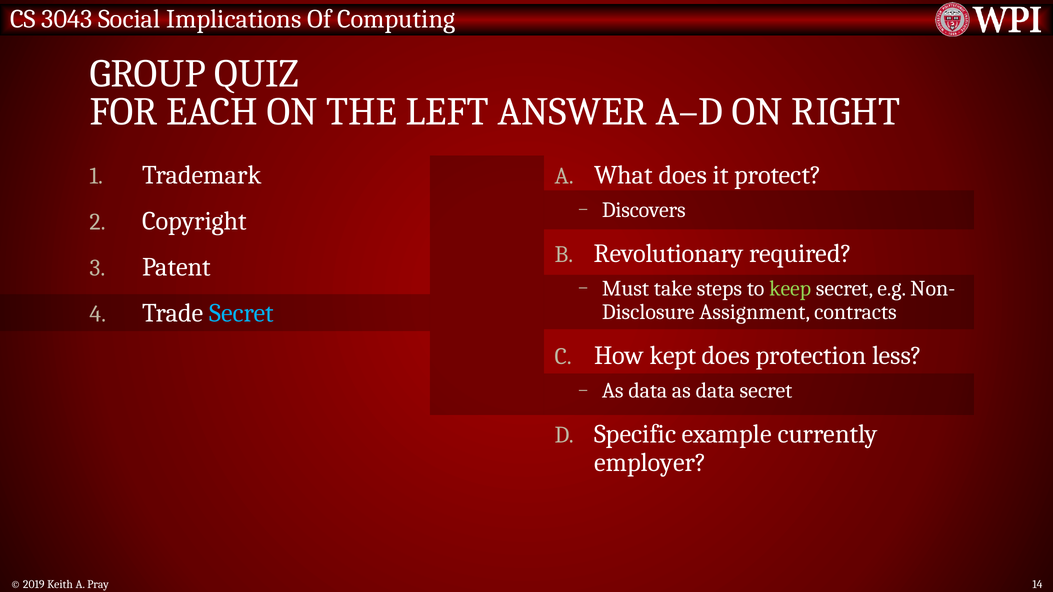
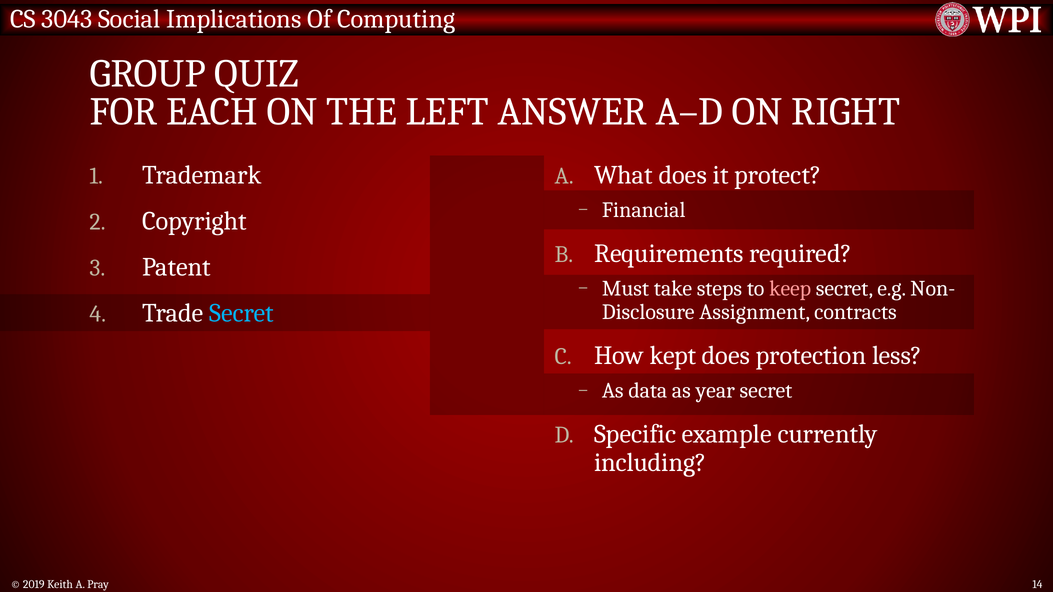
Discovers: Discovers -> Financial
Revolutionary: Revolutionary -> Requirements
keep colour: light green -> pink
data at (715, 391): data -> year
employer: employer -> including
